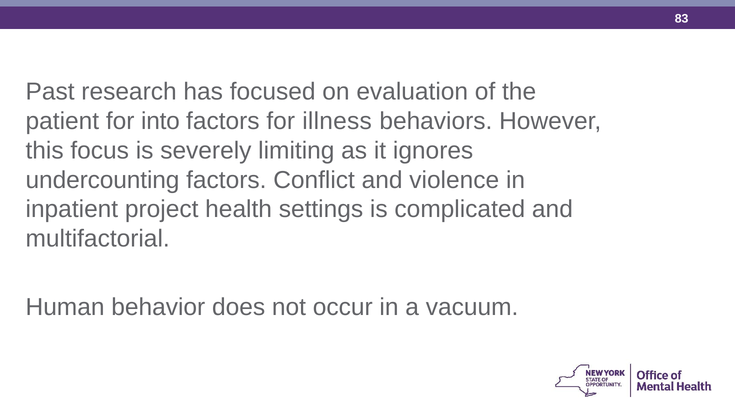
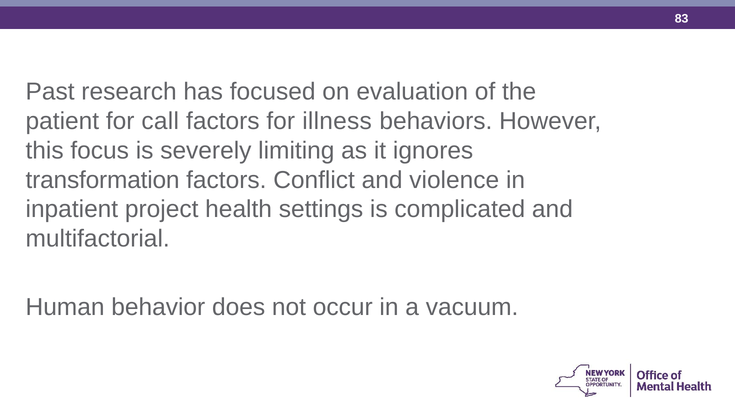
into: into -> call
undercounting: undercounting -> transformation
